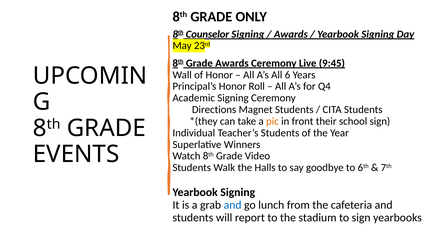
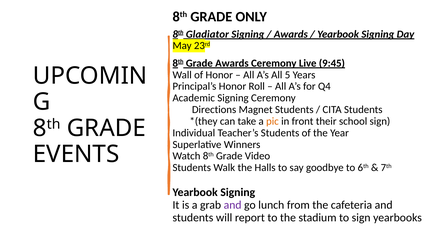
Counselor: Counselor -> Gladiator
6: 6 -> 5
and at (233, 205) colour: blue -> purple
